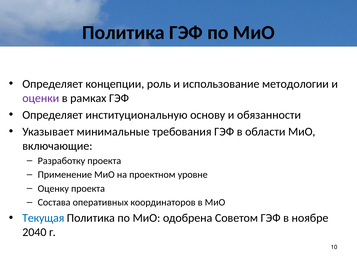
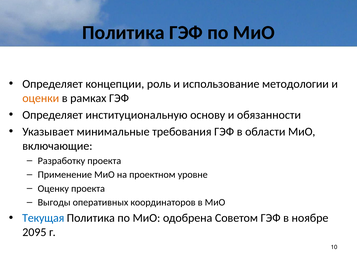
оценки colour: purple -> orange
Состава: Состава -> Выгоды
2040: 2040 -> 2095
